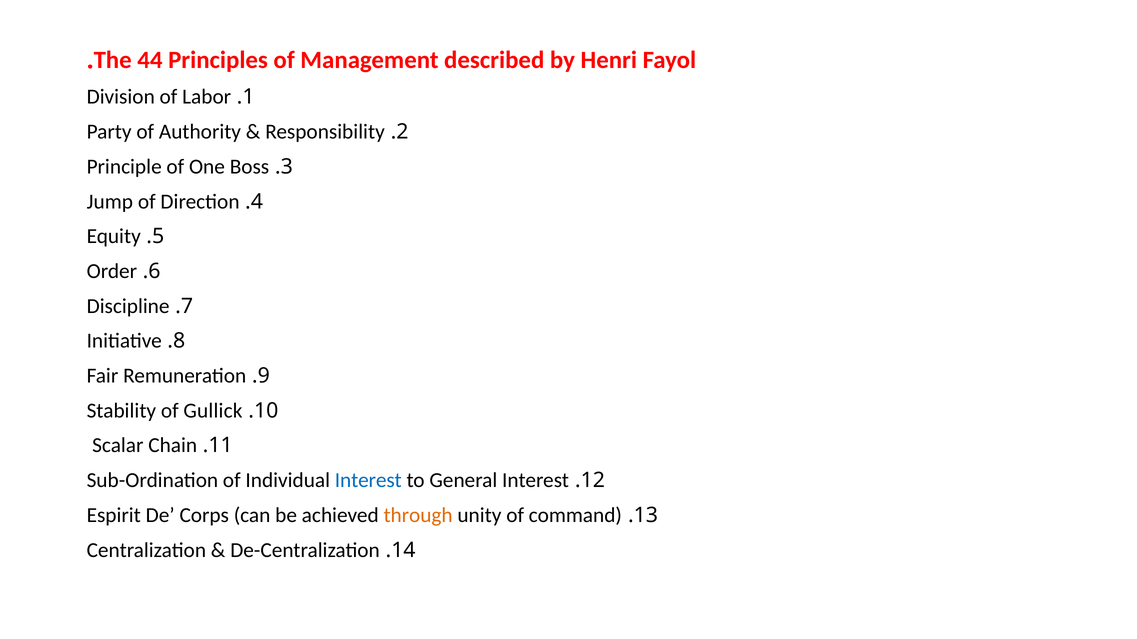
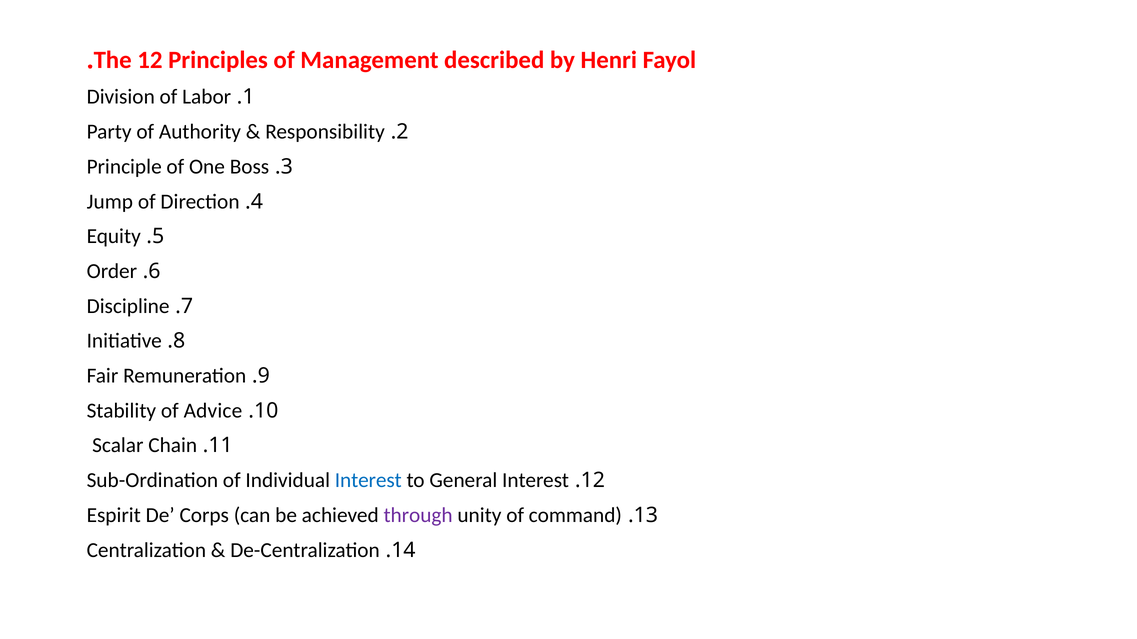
The 44: 44 -> 12
Gullick: Gullick -> Advice
through colour: orange -> purple
